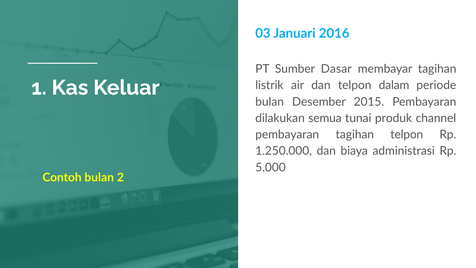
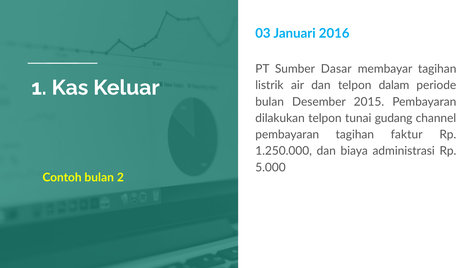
dilakukan semua: semua -> telpon
produk: produk -> gudang
tagihan telpon: telpon -> faktur
